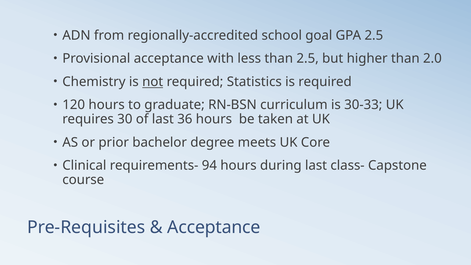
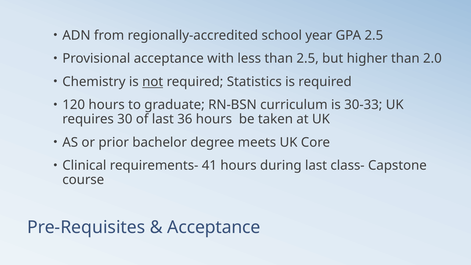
goal: goal -> year
94: 94 -> 41
